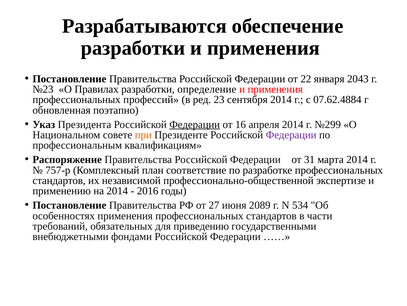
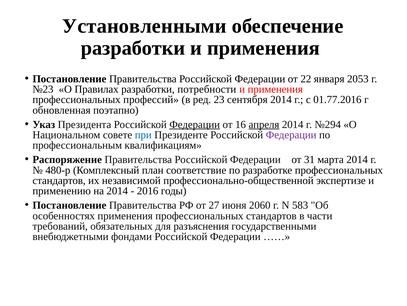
Разрабатываются: Разрабатываются -> Установленными
2043: 2043 -> 2053
определение: определение -> потребности
07.62.4884: 07.62.4884 -> 01.77.2016
апреля underline: none -> present
№299: №299 -> №294
при colour: orange -> blue
757-р: 757-р -> 480-р
2089: 2089 -> 2060
534: 534 -> 583
приведению: приведению -> разъяснения
